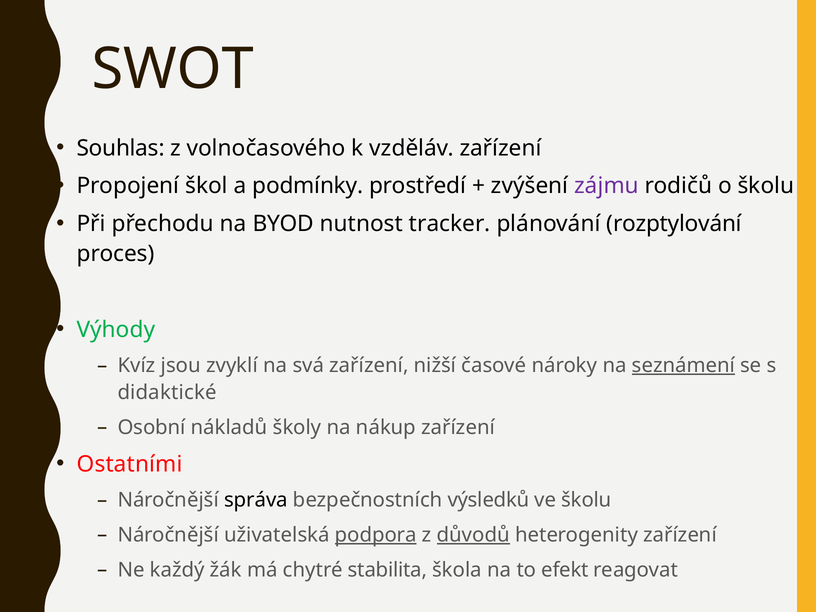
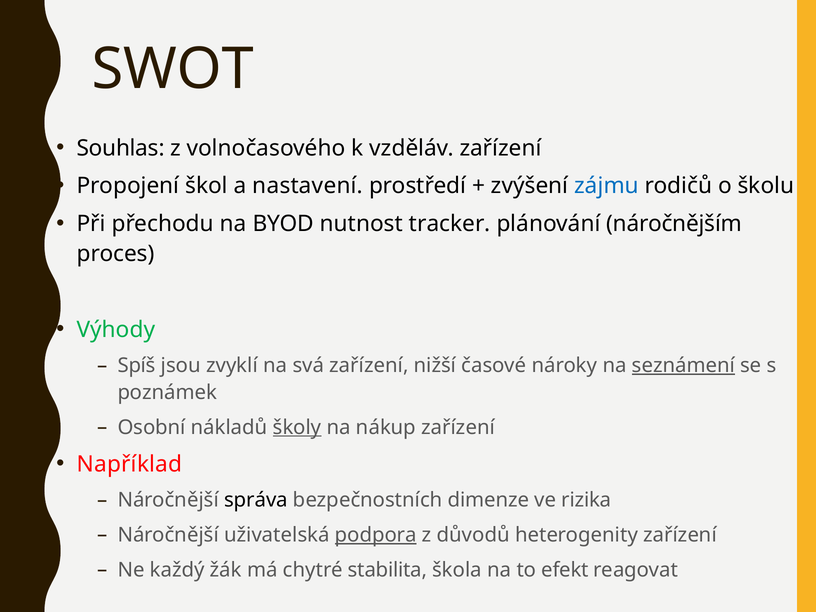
podmínky: podmínky -> nastavení
zájmu colour: purple -> blue
rozptylování: rozptylování -> náročnějším
Kvíz: Kvíz -> Spíš
didaktické: didaktické -> poznámek
školy underline: none -> present
Ostatními: Ostatními -> Například
výsledků: výsledků -> dimenze
ve školu: školu -> rizika
důvodů underline: present -> none
